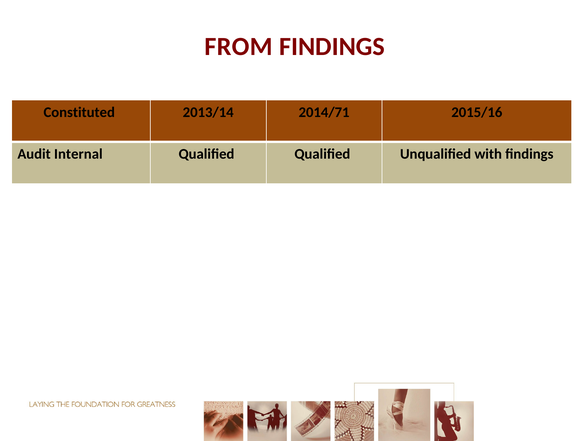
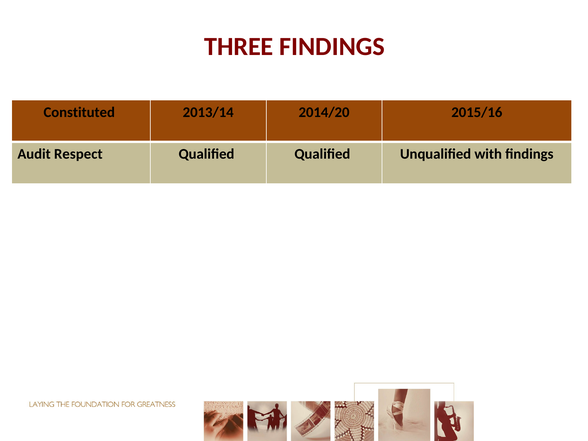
FROM: FROM -> THREE
2014/71: 2014/71 -> 2014/20
Internal: Internal -> Respect
